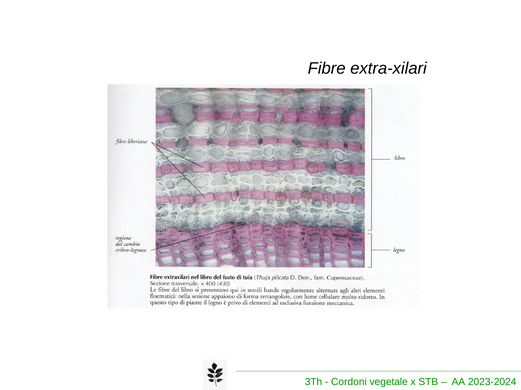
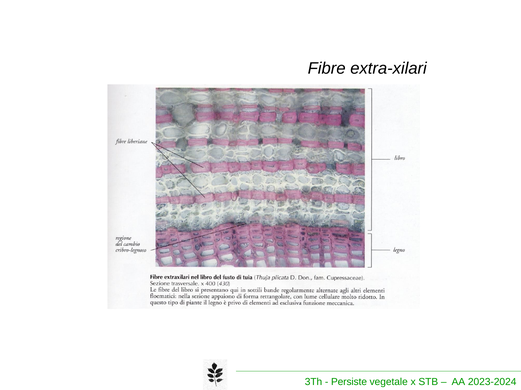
Cordoni: Cordoni -> Persiste
